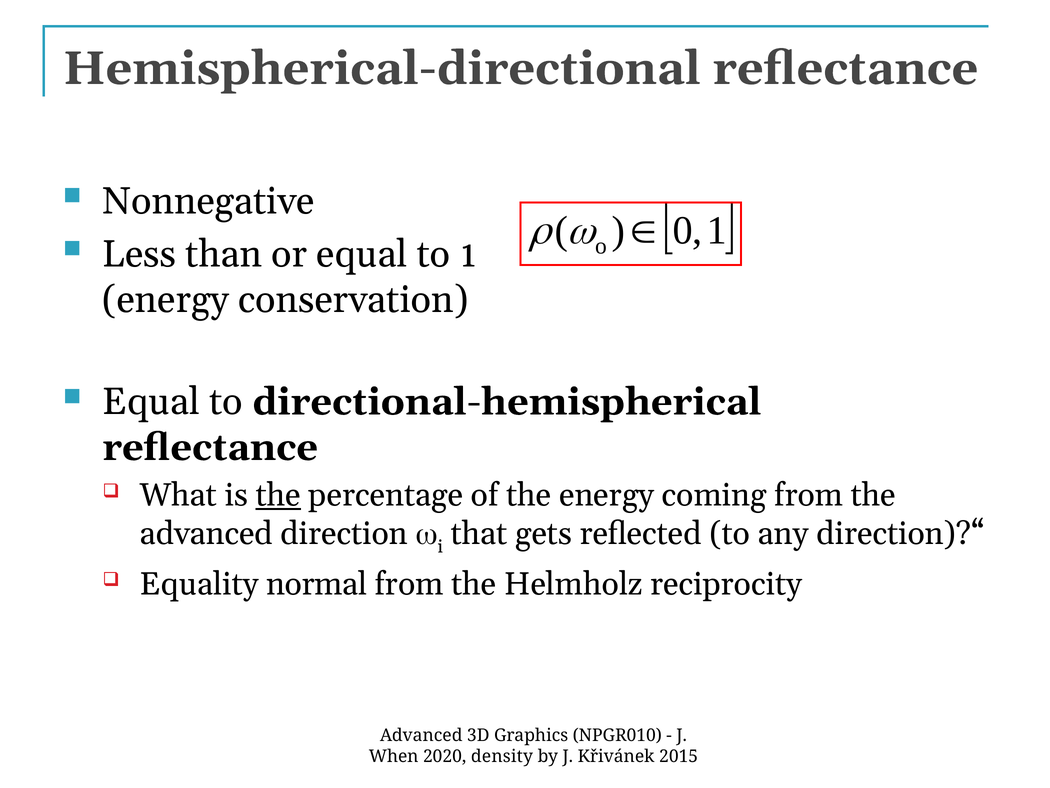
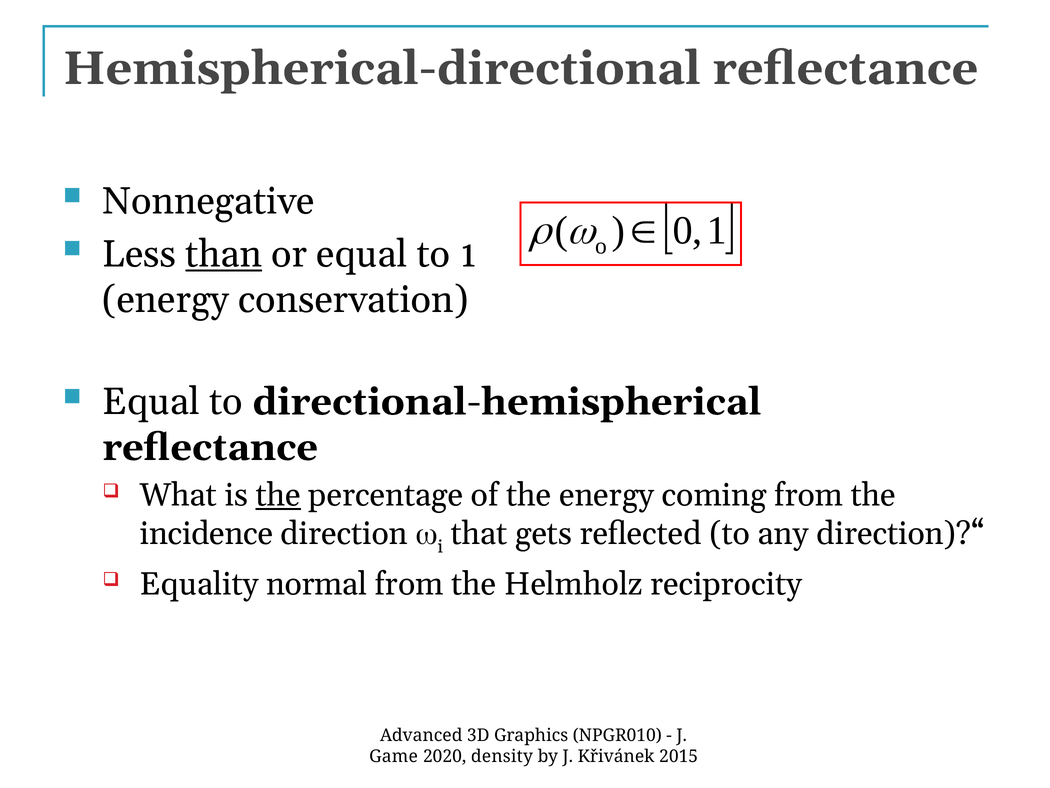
than underline: none -> present
advanced at (206, 534): advanced -> incidence
When: When -> Game
